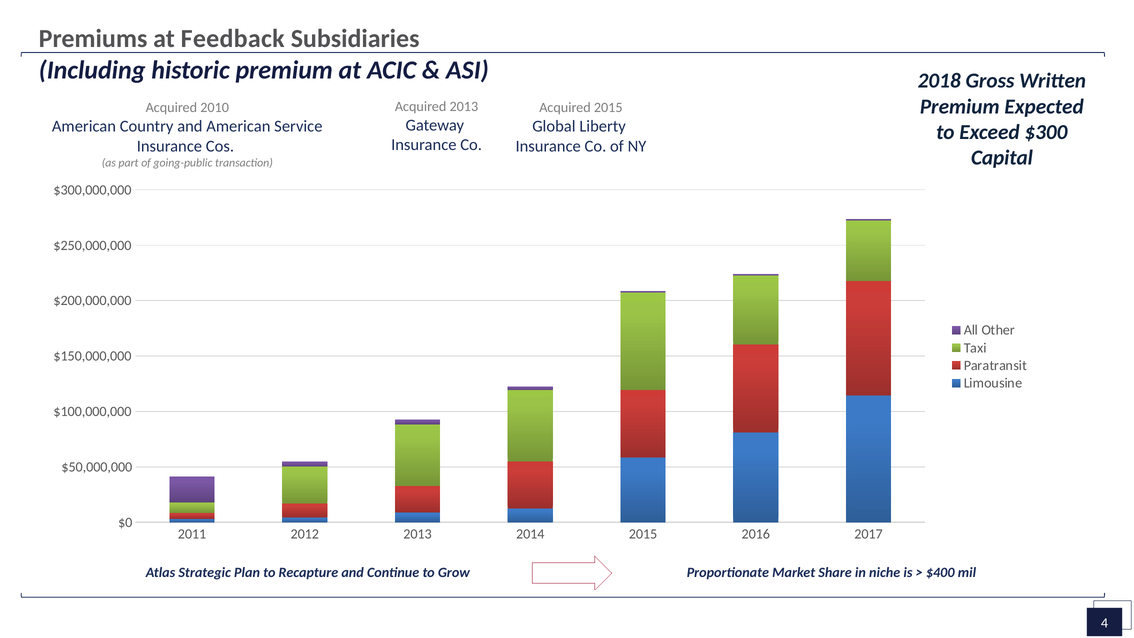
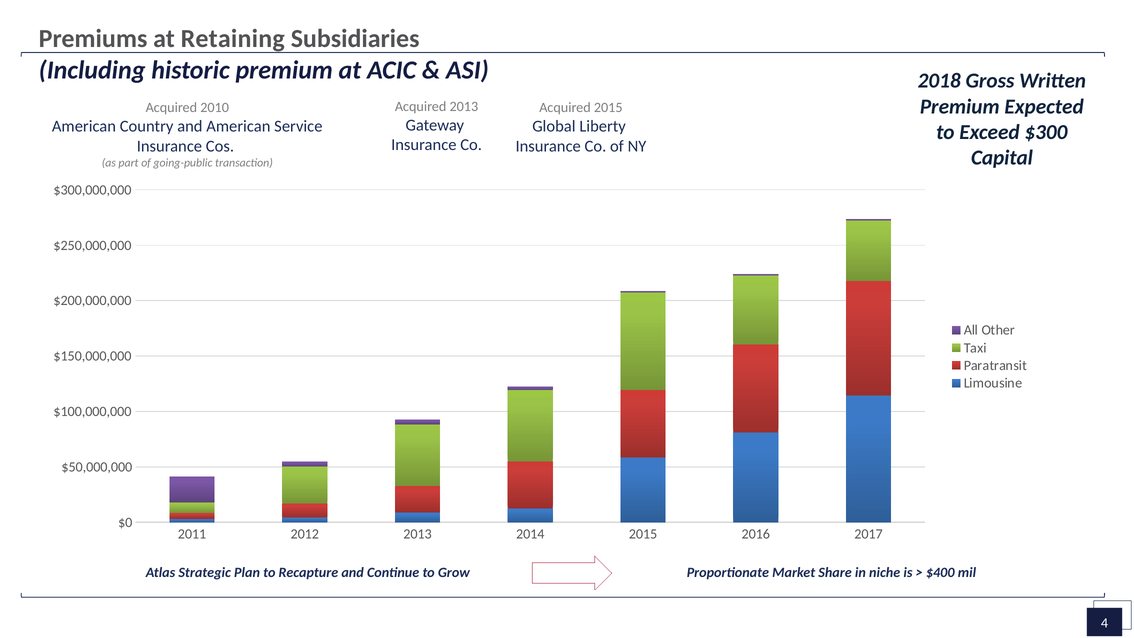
Feedback: Feedback -> Retaining
